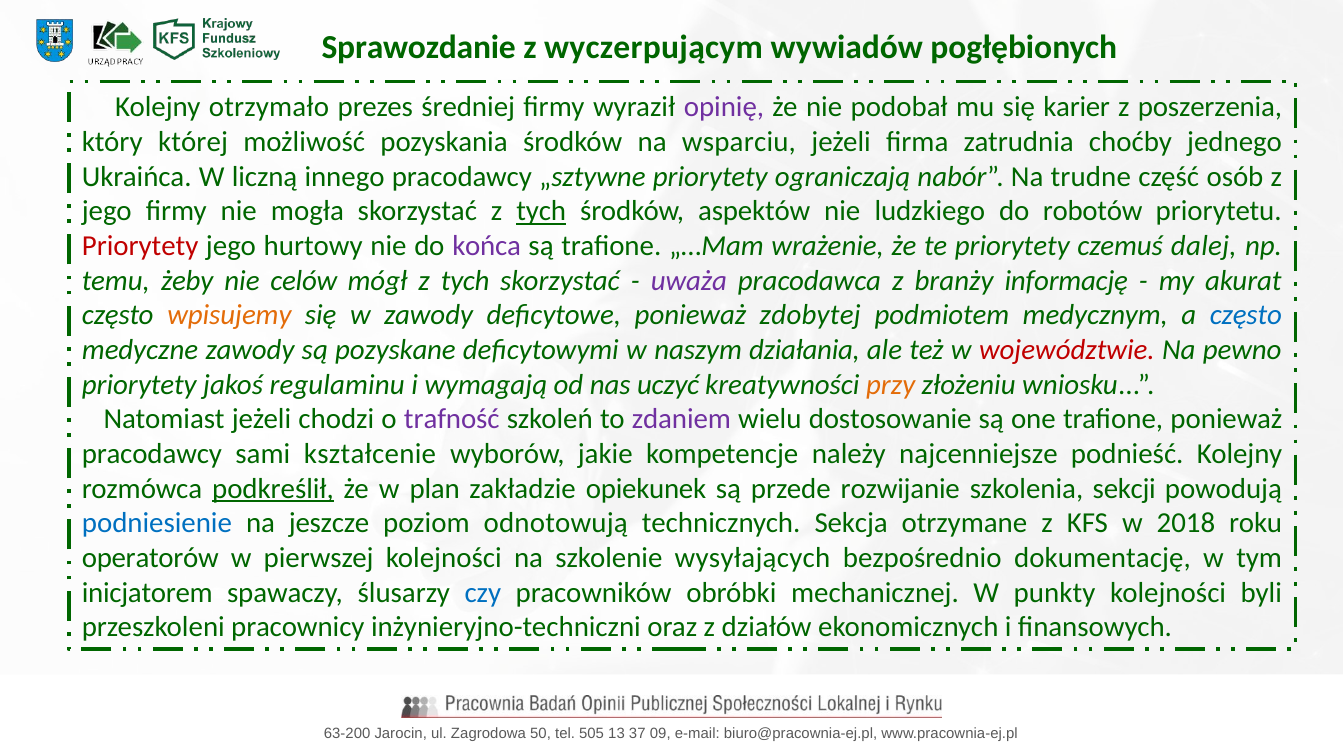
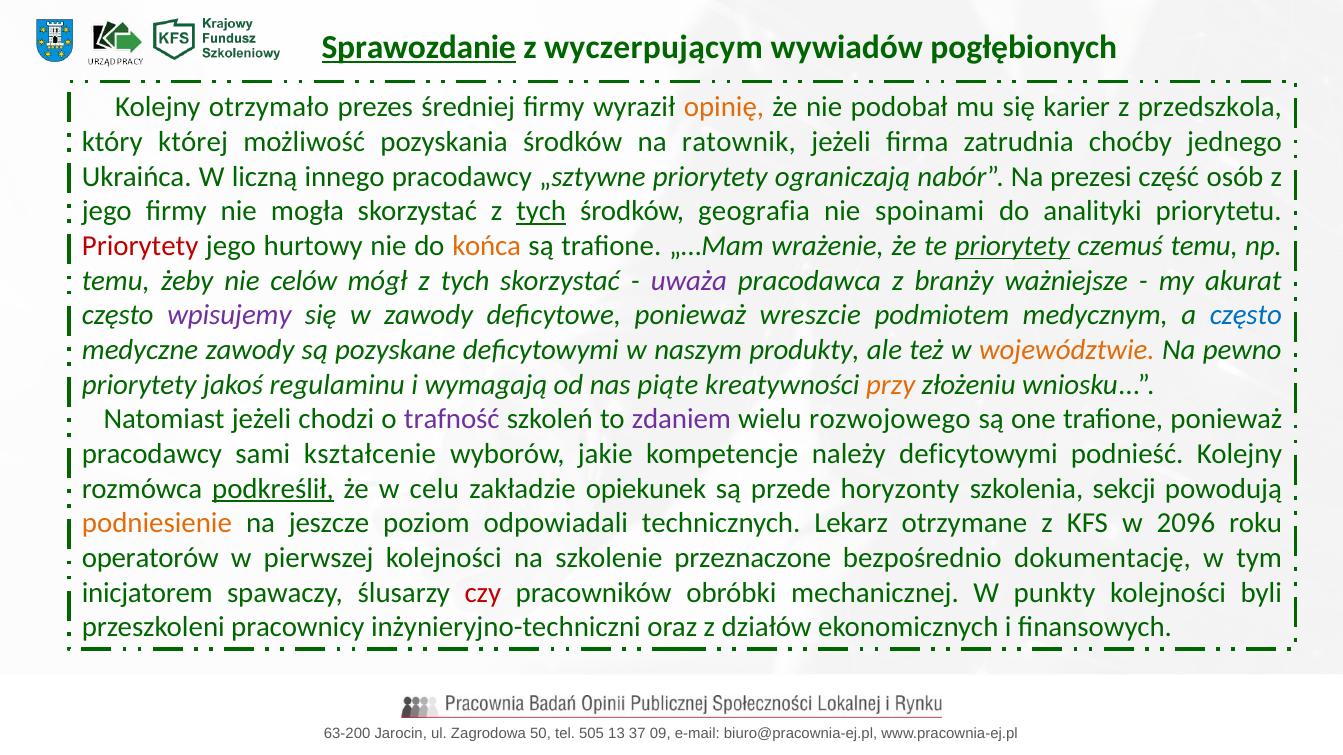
Sprawozdanie underline: none -> present
opinię colour: purple -> orange
poszerzenia: poszerzenia -> przedszkola
wsparciu: wsparciu -> ratownik
trudne: trudne -> prezesi
aspektów: aspektów -> geografia
ludzkiego: ludzkiego -> spoinami
robotów: robotów -> analityki
końca colour: purple -> orange
priorytety at (1012, 246) underline: none -> present
czemuś dalej: dalej -> temu
informację: informację -> ważniejsze
wpisujemy colour: orange -> purple
zdobytej: zdobytej -> wreszcie
działania: działania -> produkty
województwie colour: red -> orange
uczyć: uczyć -> piąte
dostosowanie: dostosowanie -> rozwojowego
należy najcenniejsze: najcenniejsze -> deficytowymi
plan: plan -> celu
rozwijanie: rozwijanie -> horyzonty
podniesienie colour: blue -> orange
odnotowują: odnotowują -> odpowiadali
Sekcja: Sekcja -> Lekarz
2018: 2018 -> 2096
wysyłających: wysyłających -> przeznaczone
czy colour: blue -> red
